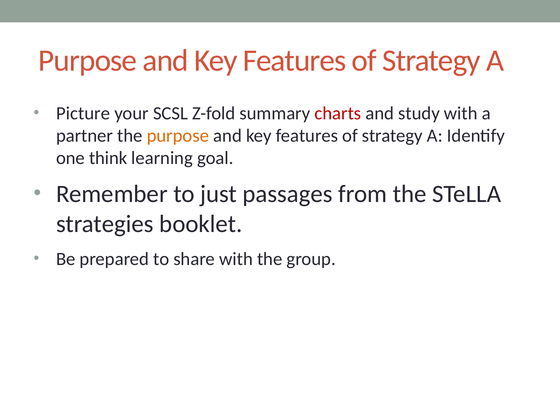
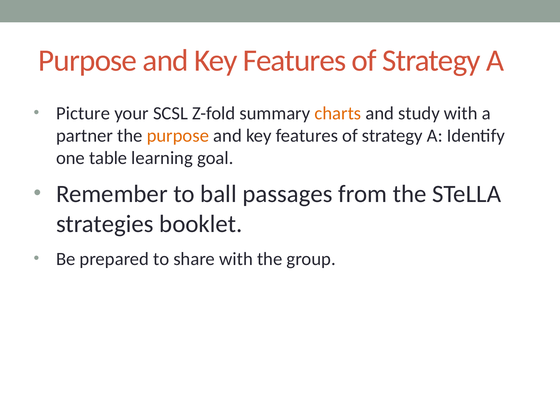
charts colour: red -> orange
think: think -> table
just: just -> ball
